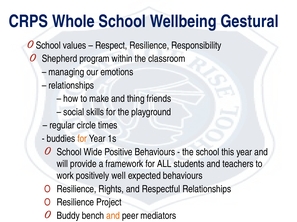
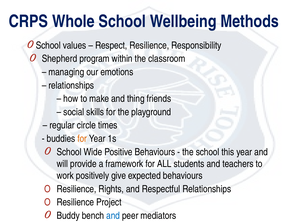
Gestural: Gestural -> Methods
well: well -> give
and at (113, 216) colour: orange -> blue
